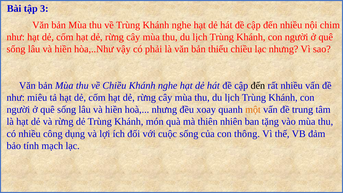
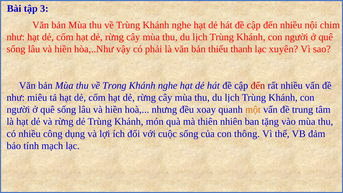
thiếu chiều: chiều -> thanh
lạc nhưng: nhưng -> xuyên
về Chiều: Chiều -> Trong
đến at (258, 86) colour: black -> red
